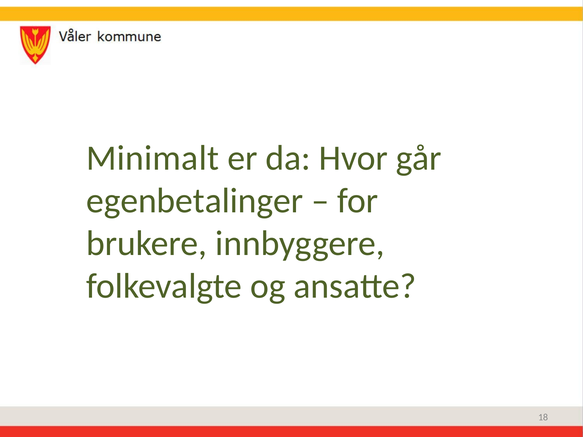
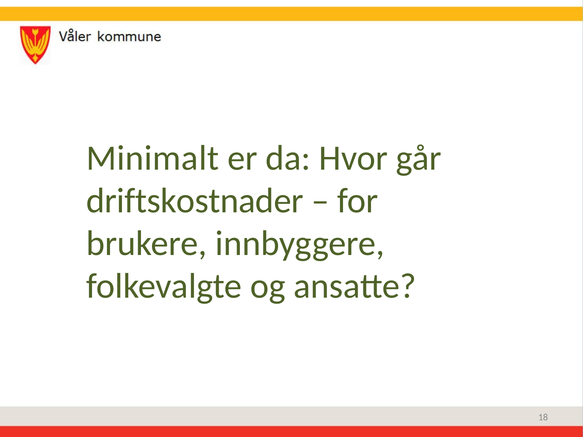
egenbetalinger: egenbetalinger -> driftskostnader
